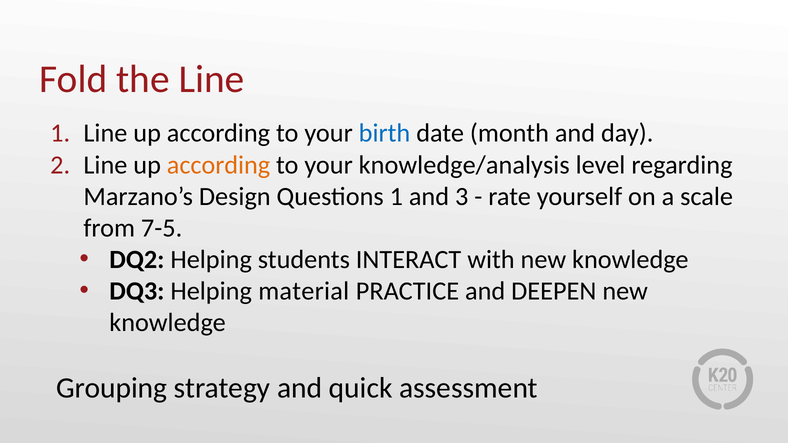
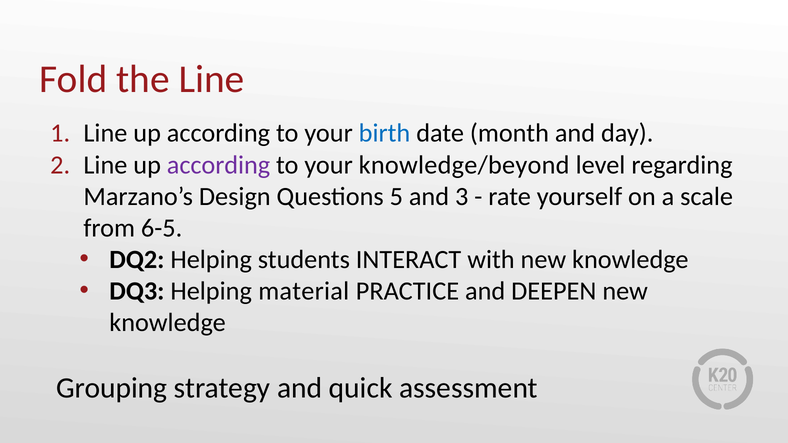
according at (218, 165) colour: orange -> purple
knowledge/analysis: knowledge/analysis -> knowledge/beyond
Questions 1: 1 -> 5
7-5: 7-5 -> 6-5
